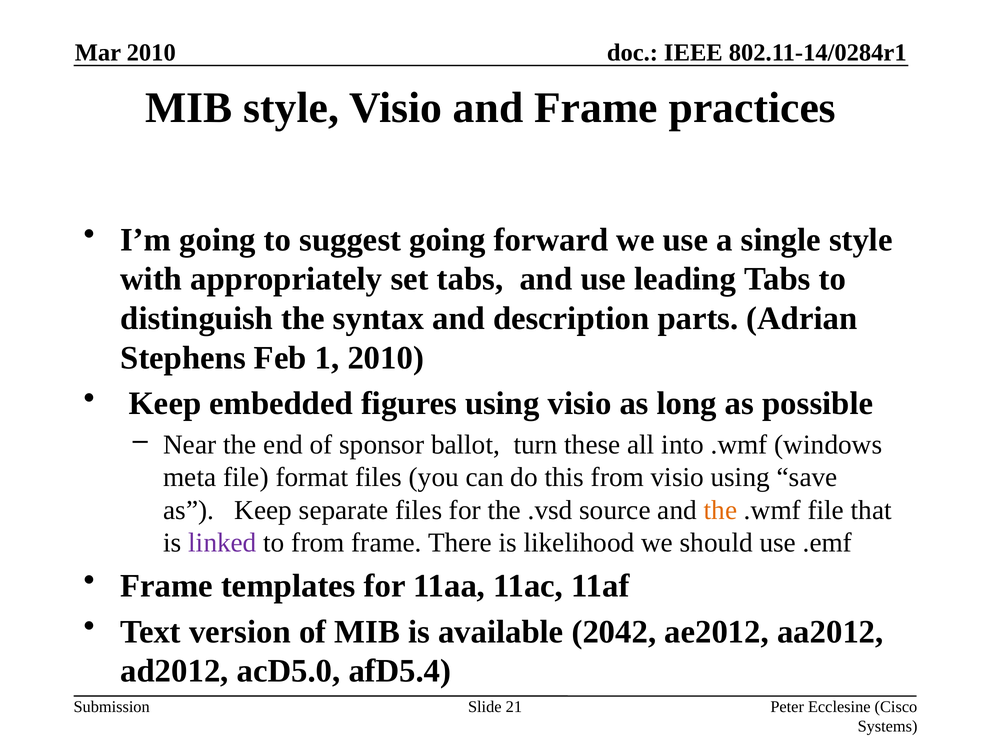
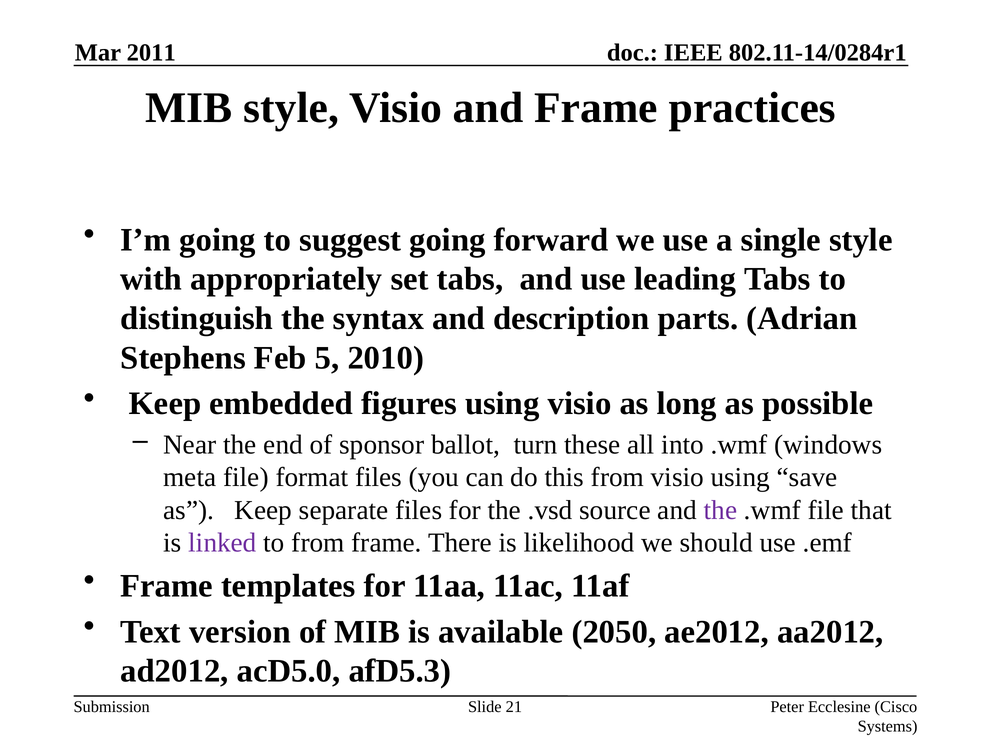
Mar 2010: 2010 -> 2011
1: 1 -> 5
the at (720, 510) colour: orange -> purple
2042: 2042 -> 2050
afD5.4: afD5.4 -> afD5.3
